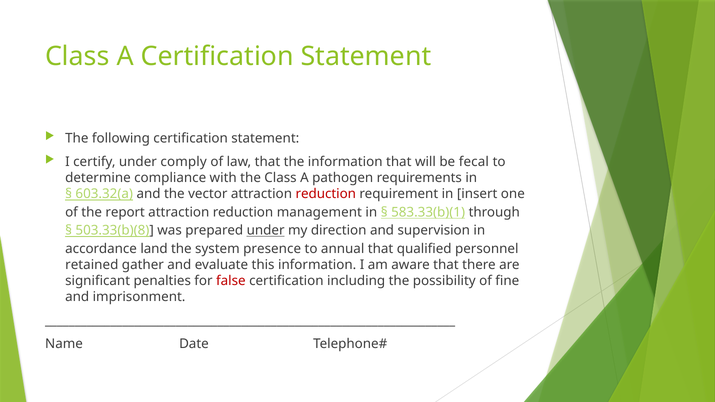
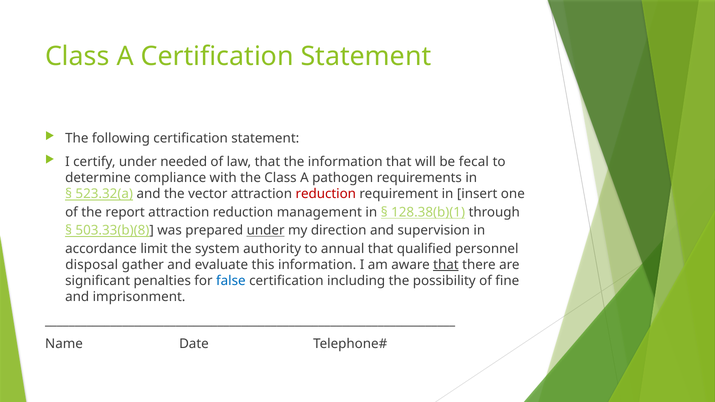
comply: comply -> needed
603.32(a: 603.32(a -> 523.32(a
583.33(b)(1: 583.33(b)(1 -> 128.38(b)(1
land: land -> limit
presence: presence -> authority
retained: retained -> disposal
that at (446, 265) underline: none -> present
false colour: red -> blue
